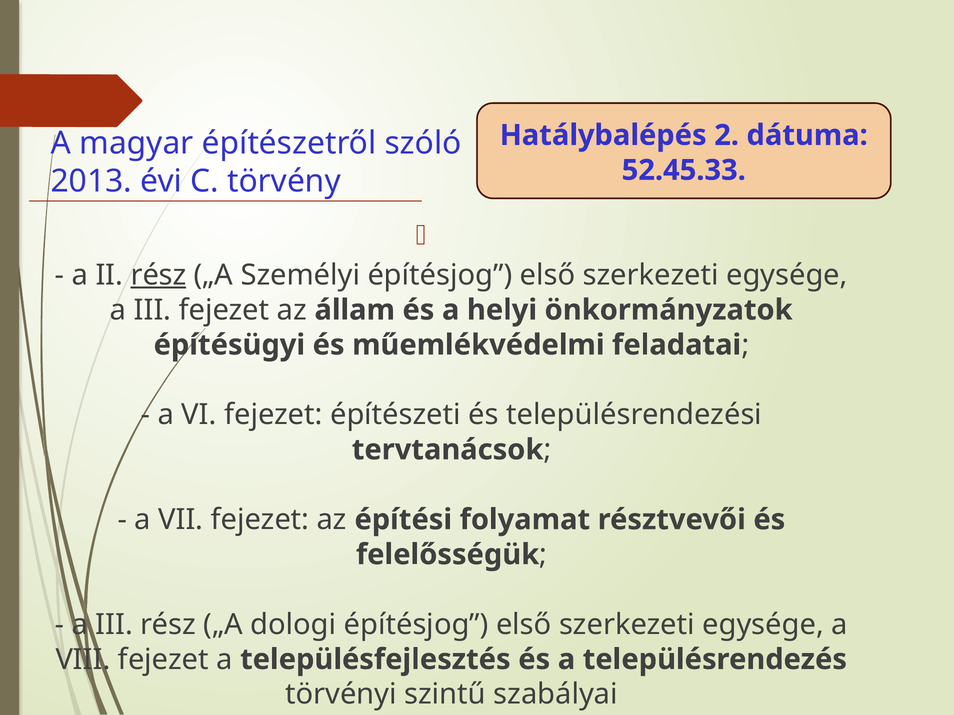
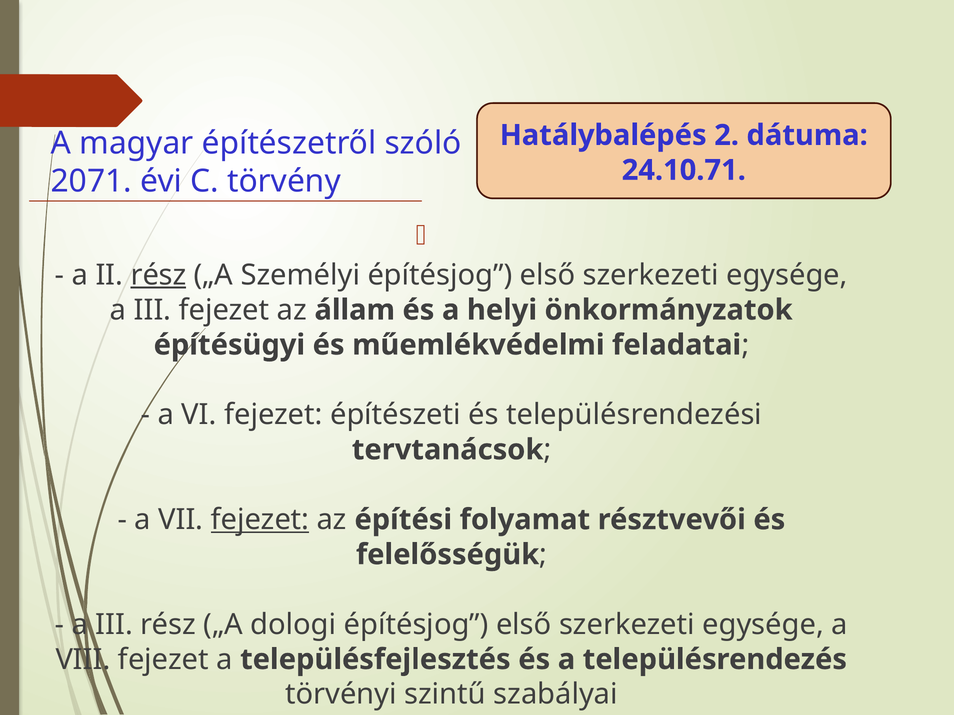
52.45.33: 52.45.33 -> 24.10.71
2013: 2013 -> 2071
fejezet at (260, 520) underline: none -> present
